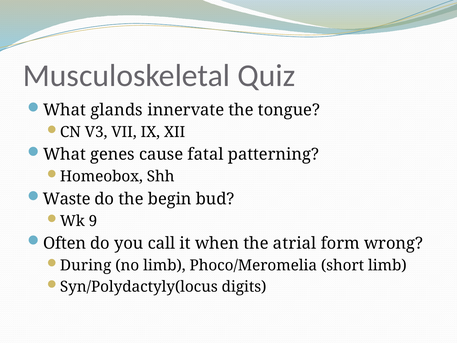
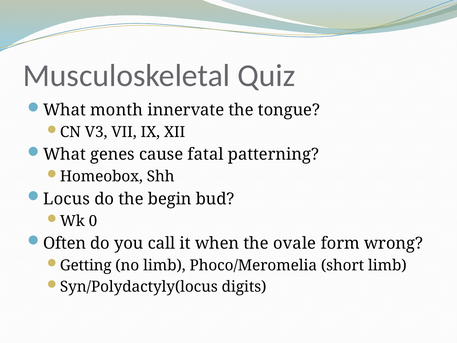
glands: glands -> month
Waste: Waste -> Locus
9: 9 -> 0
atrial: atrial -> ovale
During: During -> Getting
